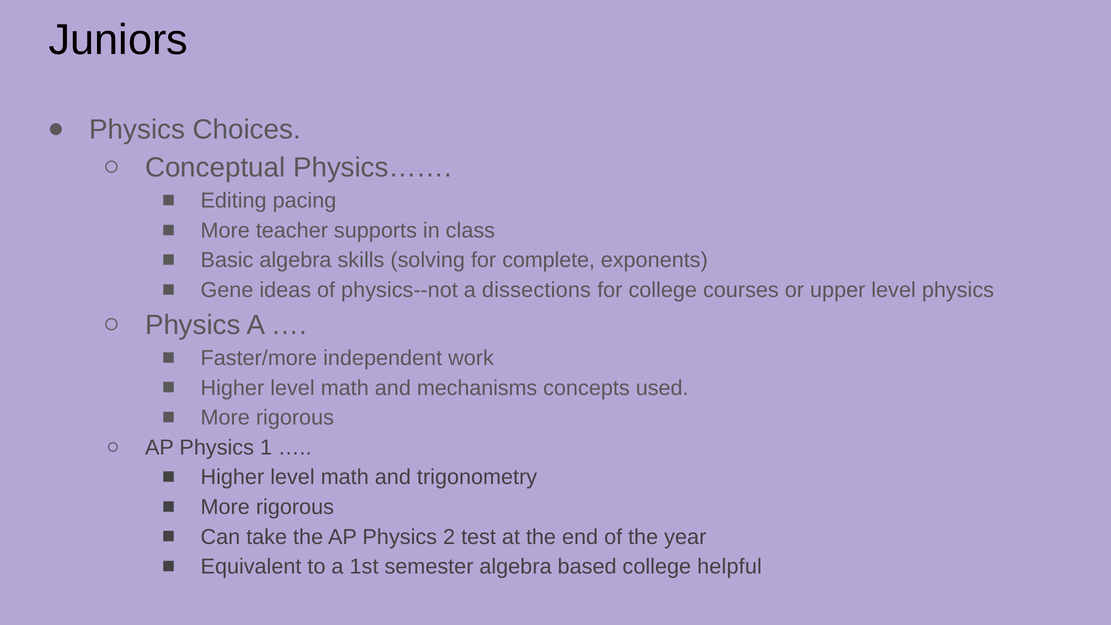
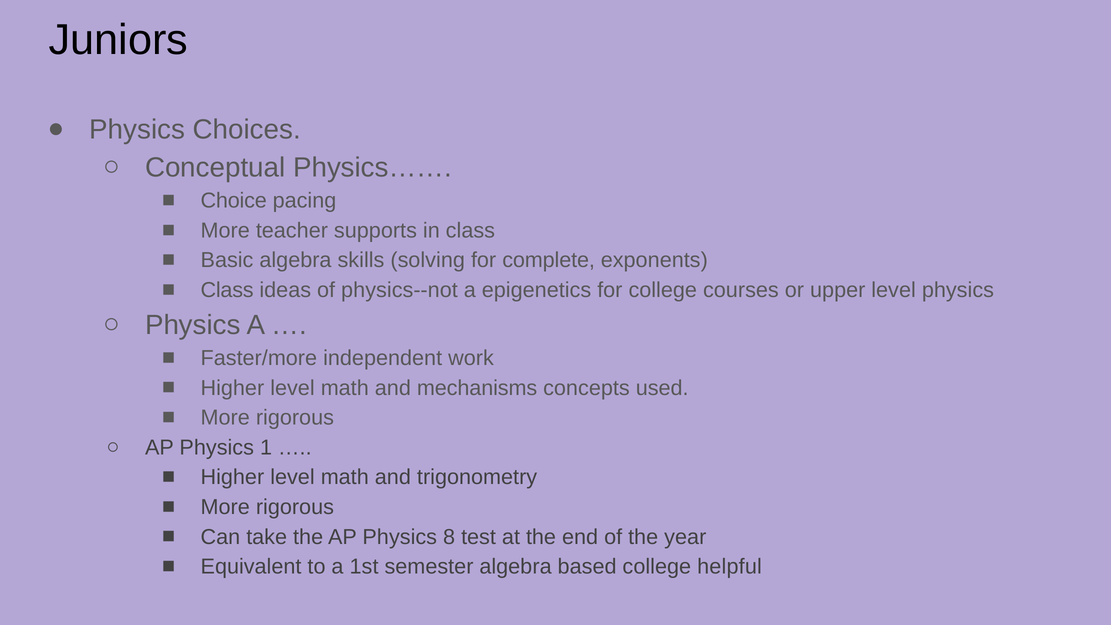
Editing: Editing -> Choice
Gene at (227, 290): Gene -> Class
dissections: dissections -> epigenetics
2: 2 -> 8
